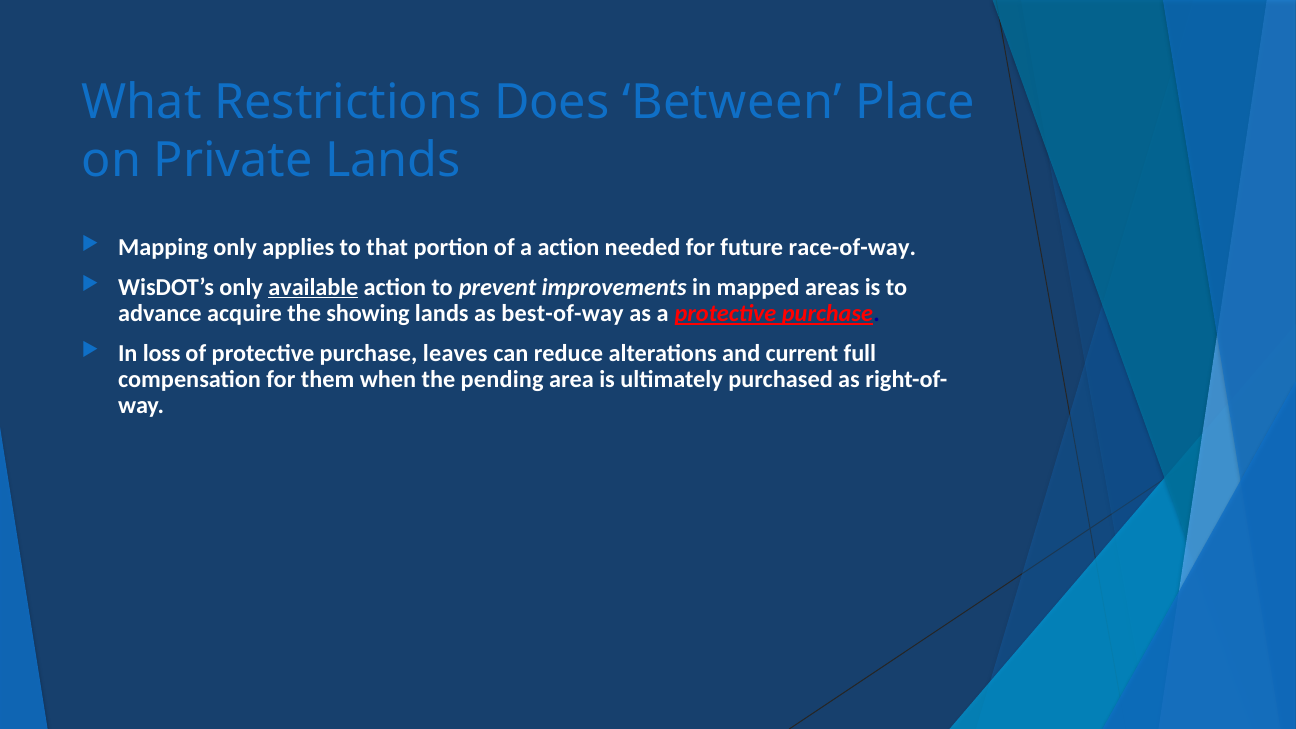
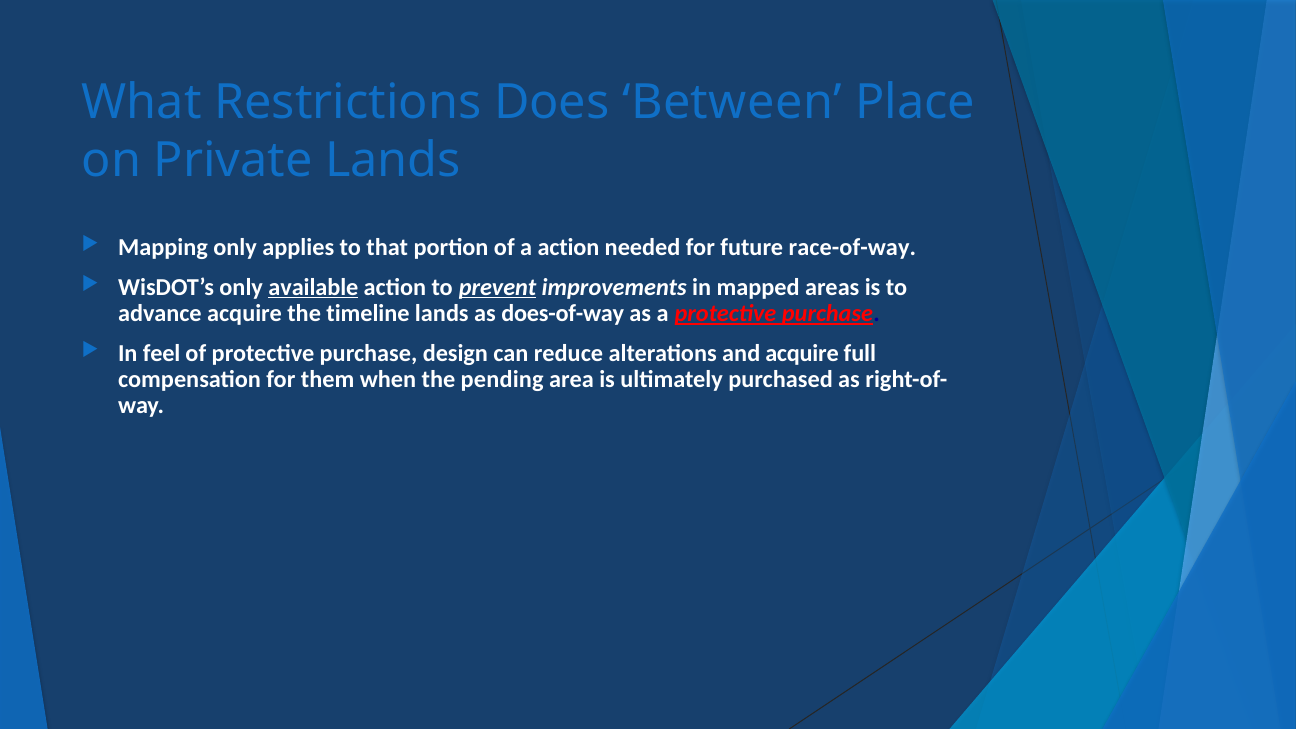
prevent underline: none -> present
showing: showing -> timeline
best-of-way: best-of-way -> does-of-way
loss: loss -> feel
leaves: leaves -> design
and current: current -> acquire
